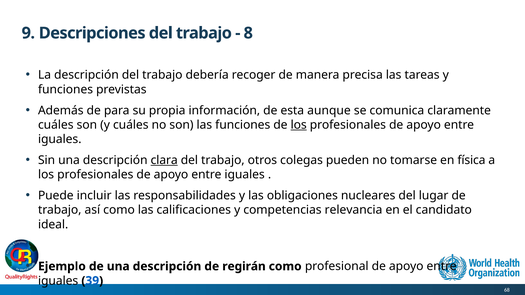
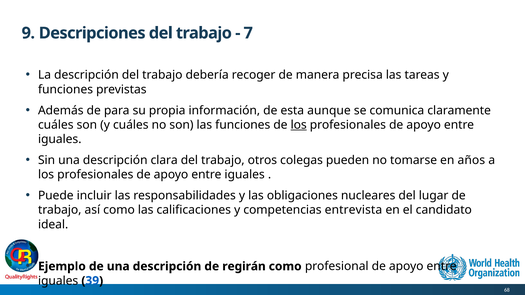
8: 8 -> 7
clara underline: present -> none
física: física -> años
relevancia: relevancia -> entrevista
